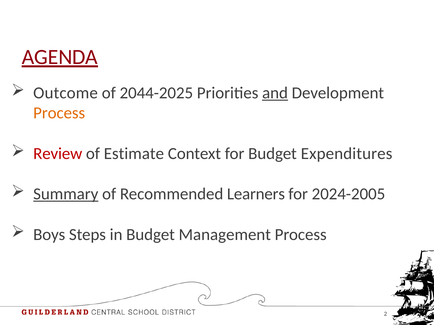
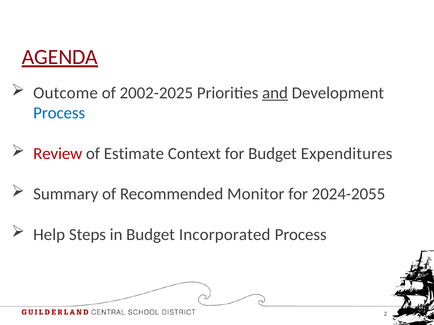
2044-2025: 2044-2025 -> 2002-2025
Process at (59, 113) colour: orange -> blue
Summary underline: present -> none
Learners: Learners -> Monitor
2024-2005: 2024-2005 -> 2024-2055
Boys: Boys -> Help
Management: Management -> Incorporated
